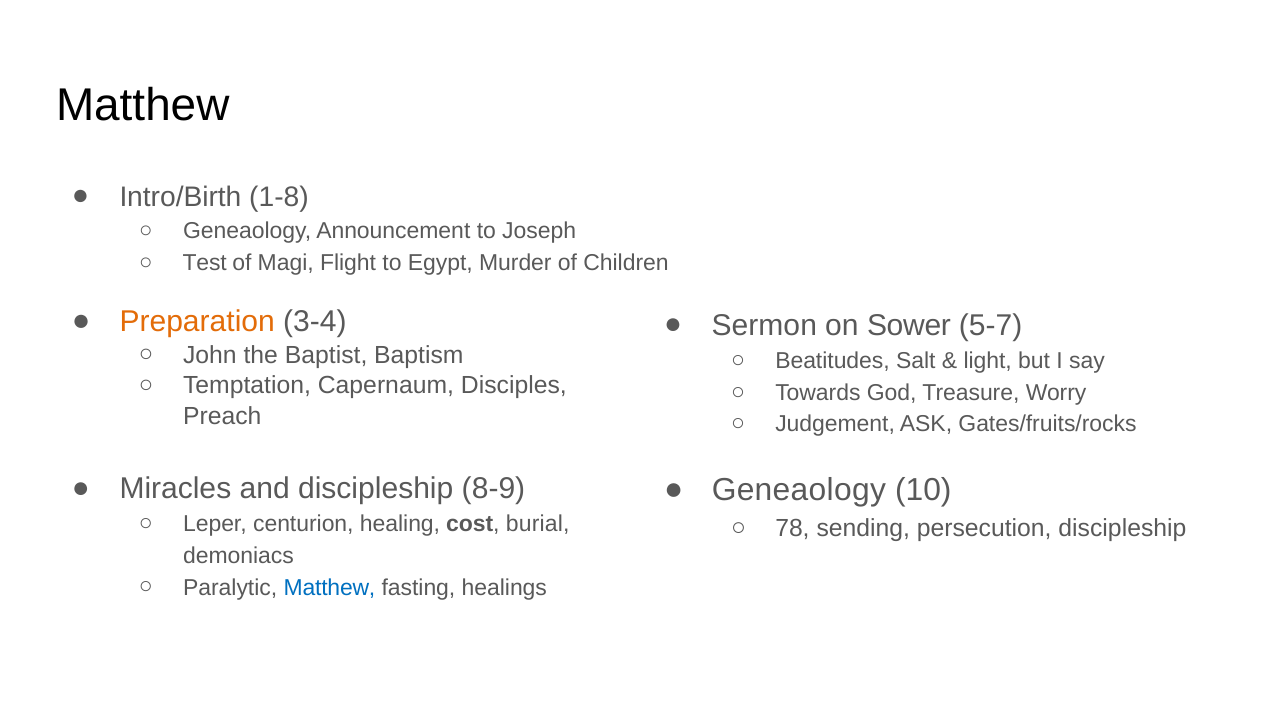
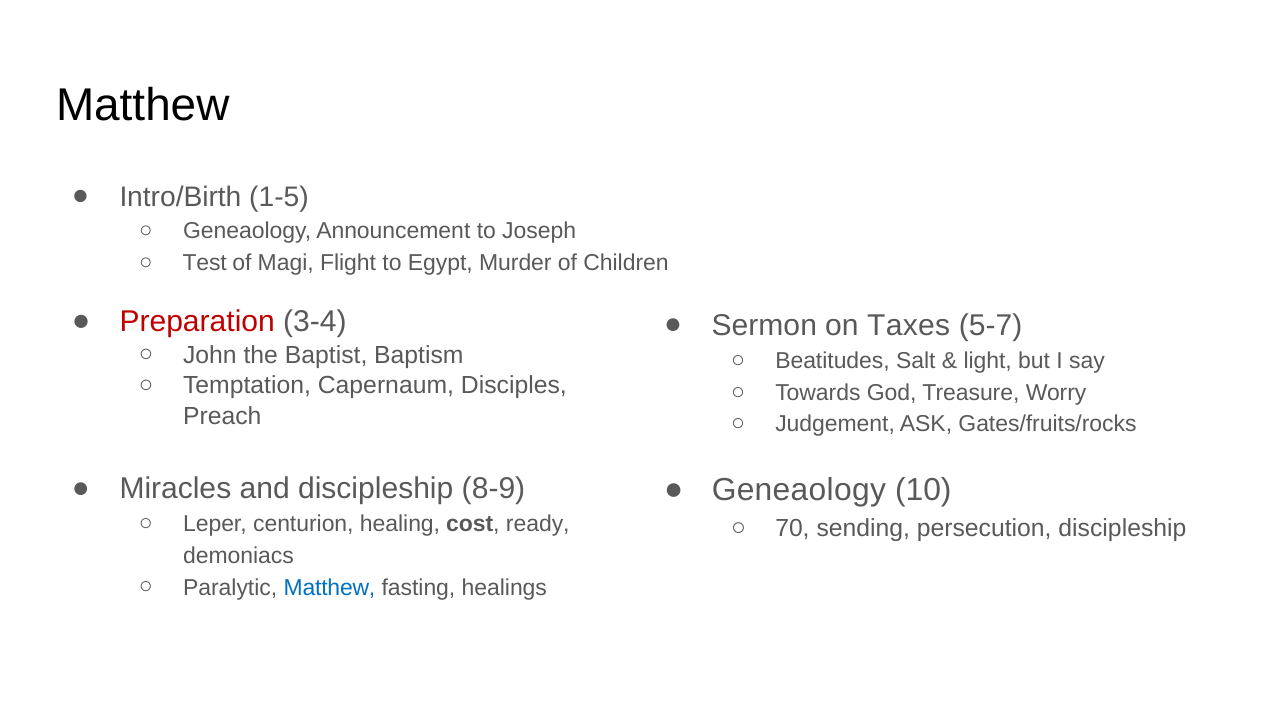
1-8: 1-8 -> 1-5
Preparation colour: orange -> red
Sower: Sower -> Taxes
burial: burial -> ready
78: 78 -> 70
